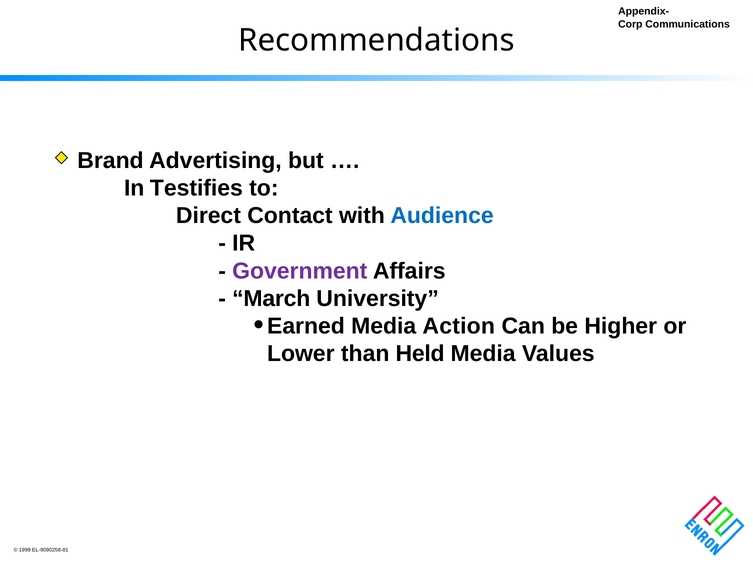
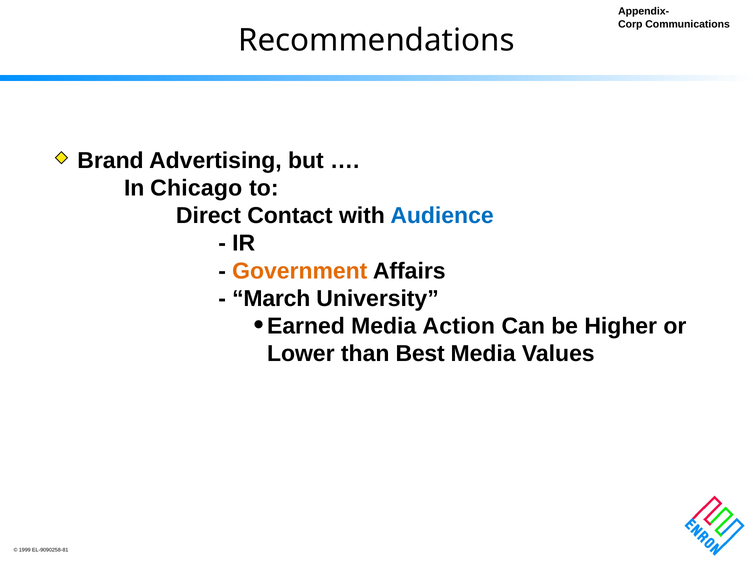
Testifies: Testifies -> Chicago
Government colour: purple -> orange
Held: Held -> Best
